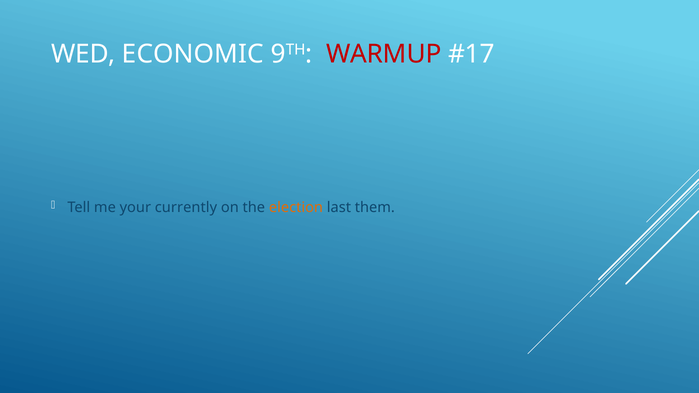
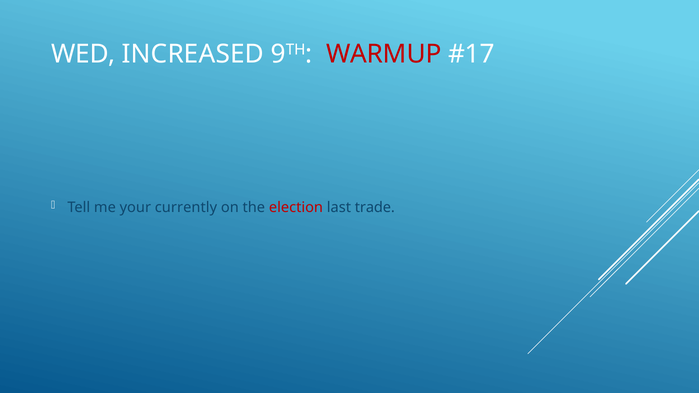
ECONOMIC: ECONOMIC -> INCREASED
election colour: orange -> red
them: them -> trade
